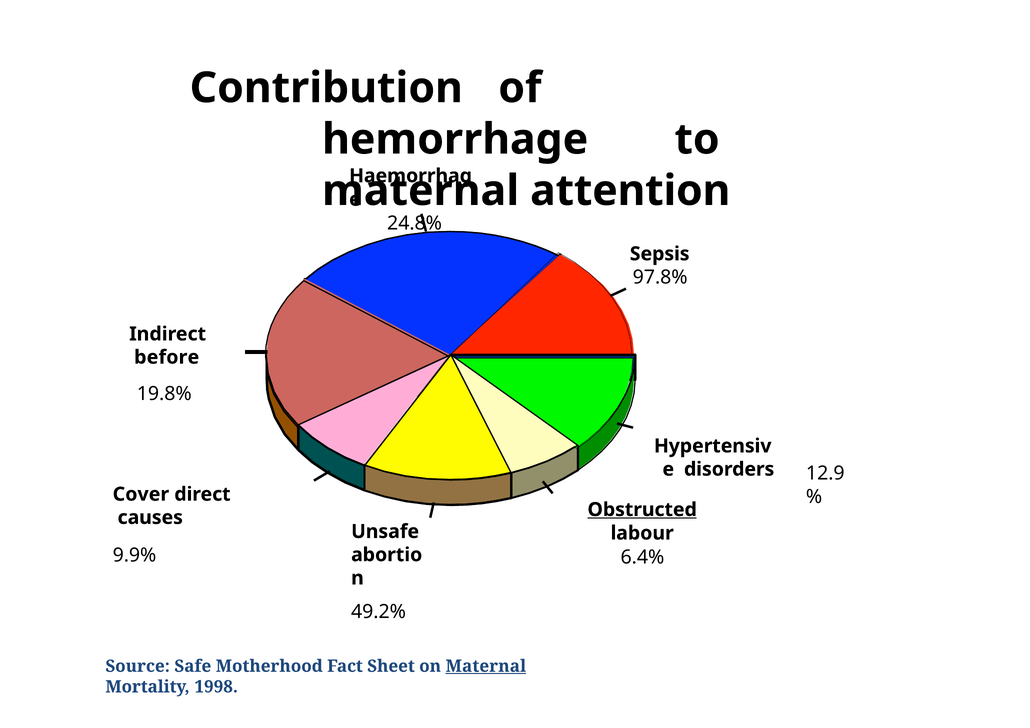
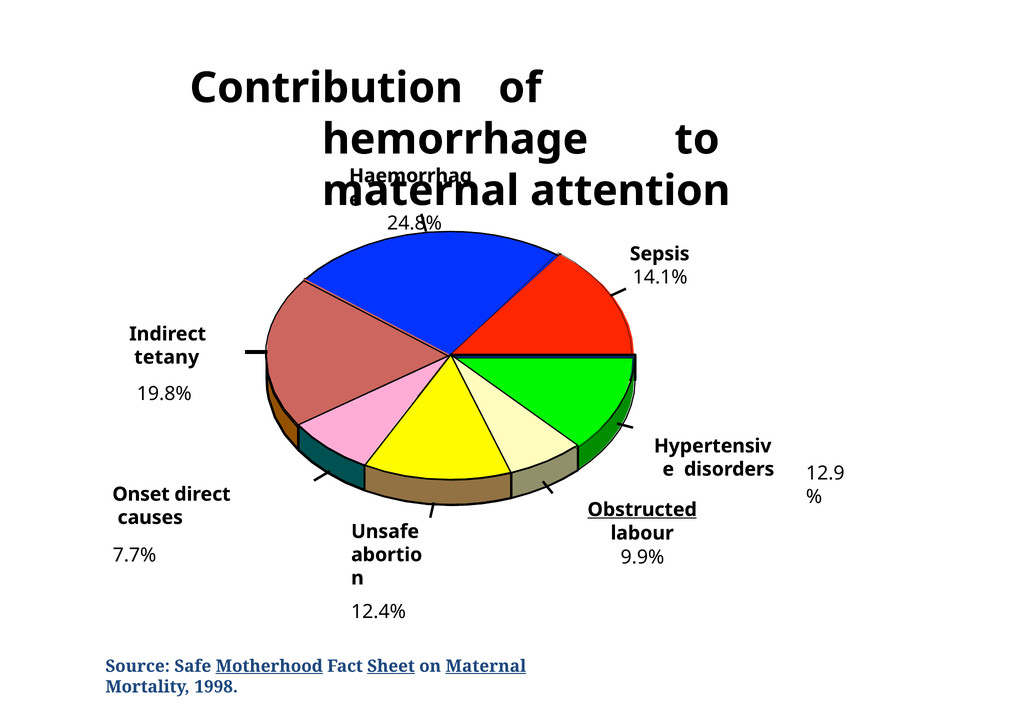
97.8%: 97.8% -> 14.1%
before: before -> tetany
Cover: Cover -> Onset
9.9%: 9.9% -> 7.7%
6.4%: 6.4% -> 9.9%
49.2%: 49.2% -> 12.4%
Motherhood underline: none -> present
Sheet underline: none -> present
